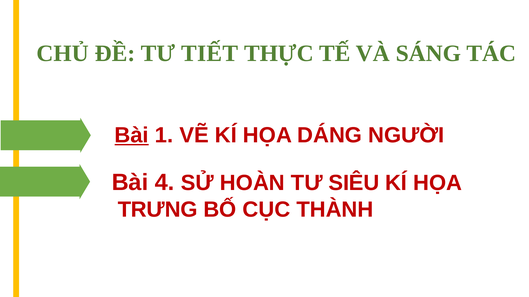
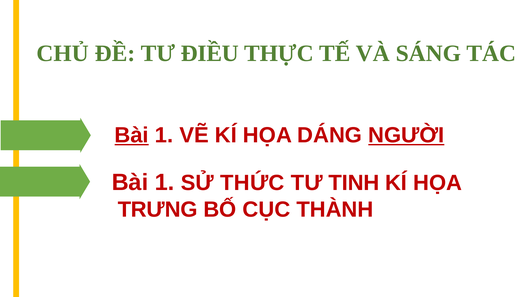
TIẾT: TIẾT -> ĐIỀU
NGƯỜI underline: none -> present
4 at (165, 183): 4 -> 1
HOÀN: HOÀN -> THỨC
SIÊU: SIÊU -> TINH
